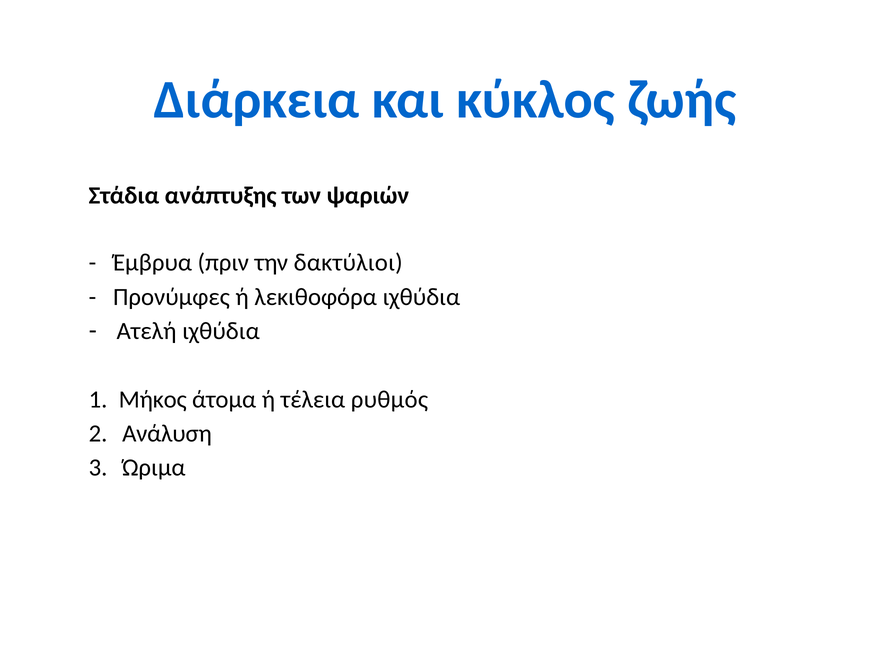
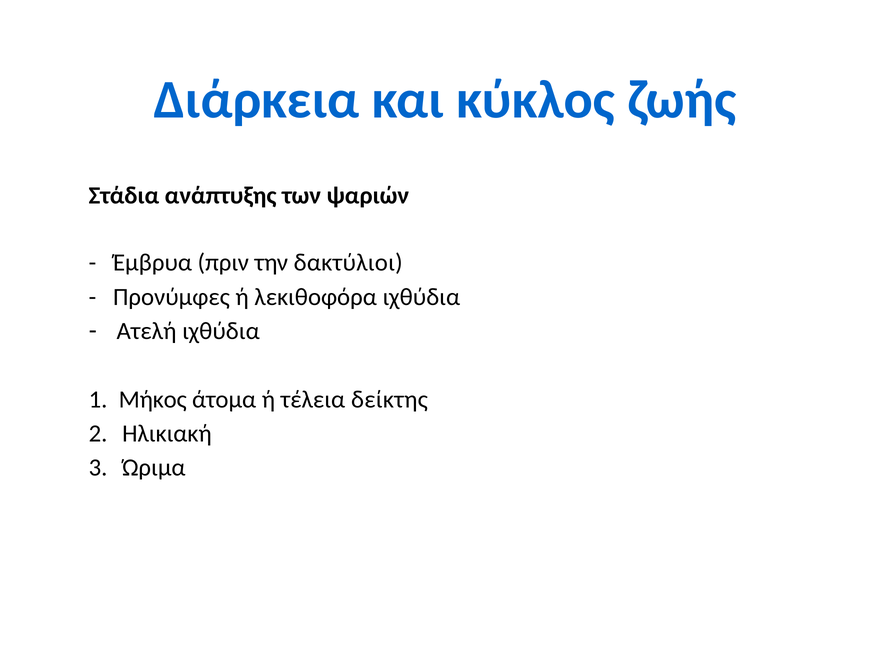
ρυθμός: ρυθμός -> δείκτης
Ανάλυση: Ανάλυση -> Ηλικιακή
